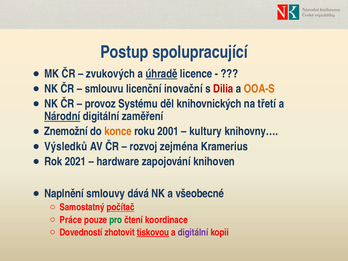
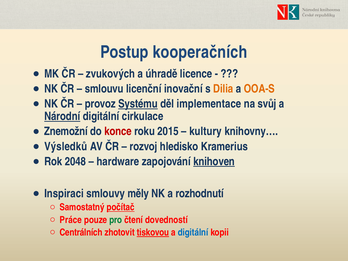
spolupracující: spolupracující -> kooperačních
úhradě underline: present -> none
Dilia colour: red -> orange
Systému underline: none -> present
knihovnických: knihovnických -> implementace
třetí: třetí -> svůj
zaměření: zaměření -> cirkulace
konce colour: orange -> red
2001: 2001 -> 2015
zejména: zejména -> hledisko
2021: 2021 -> 2048
knihoven underline: none -> present
Naplnění: Naplnění -> Inspiraci
dává: dává -> měly
všeobecné: všeobecné -> rozhodnutí
koordinace: koordinace -> dovedností
Dovedností: Dovedností -> Centrálních
digitální at (193, 232) colour: purple -> blue
